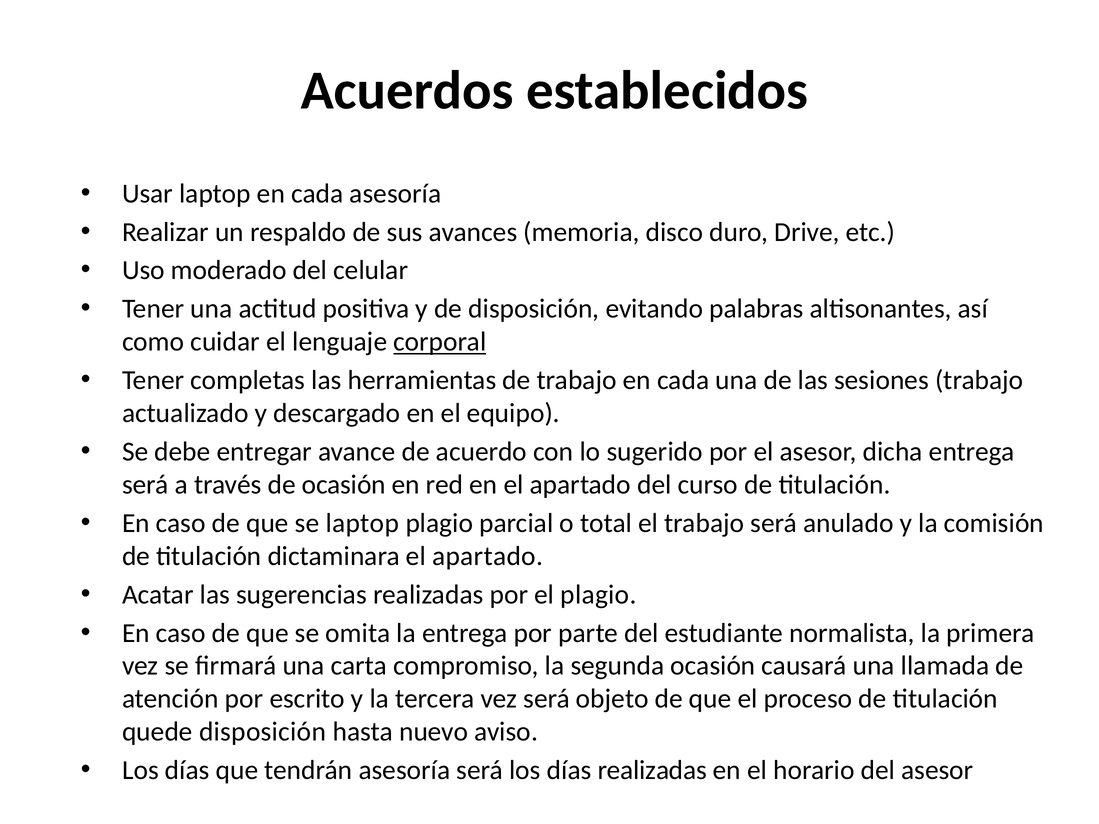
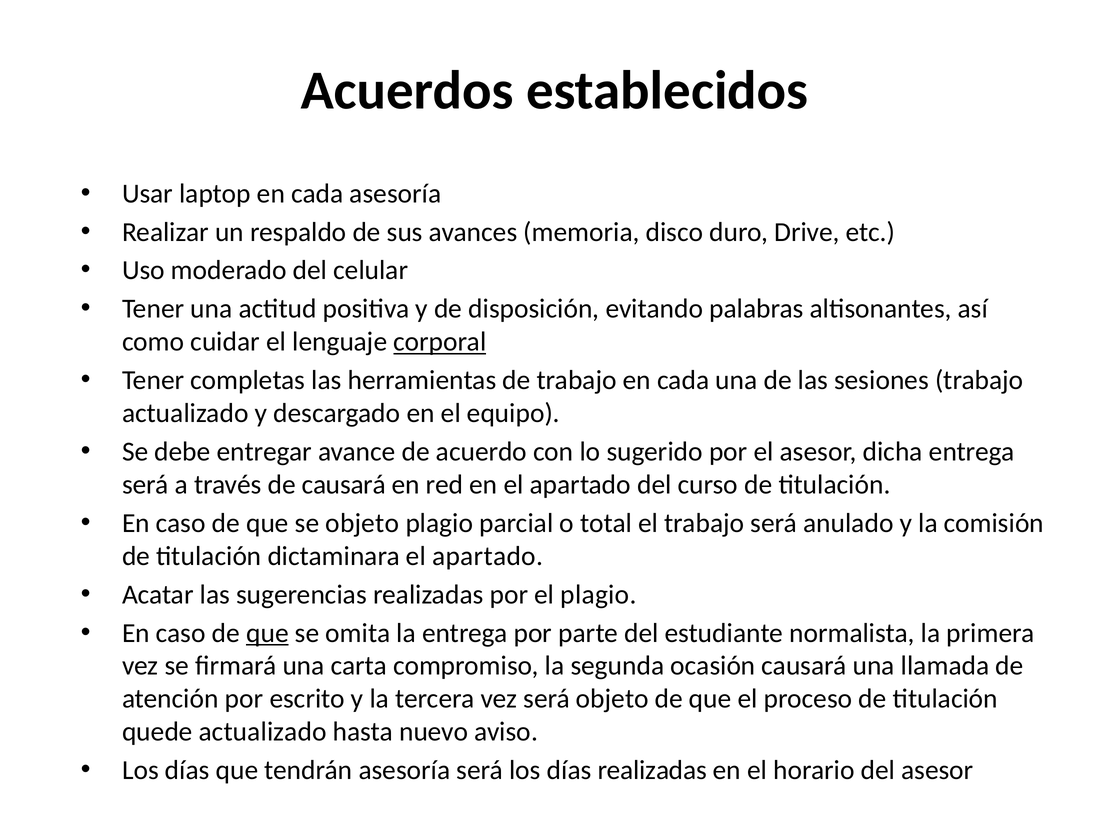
de ocasión: ocasión -> causará
se laptop: laptop -> objeto
que at (267, 633) underline: none -> present
quede disposición: disposición -> actualizado
